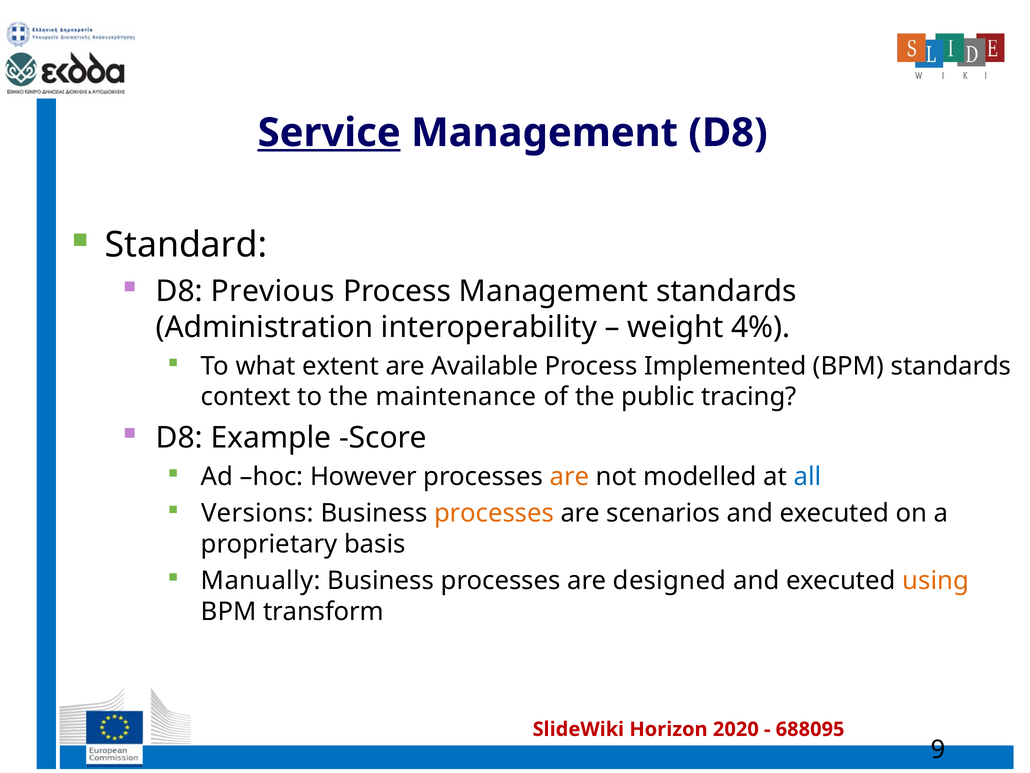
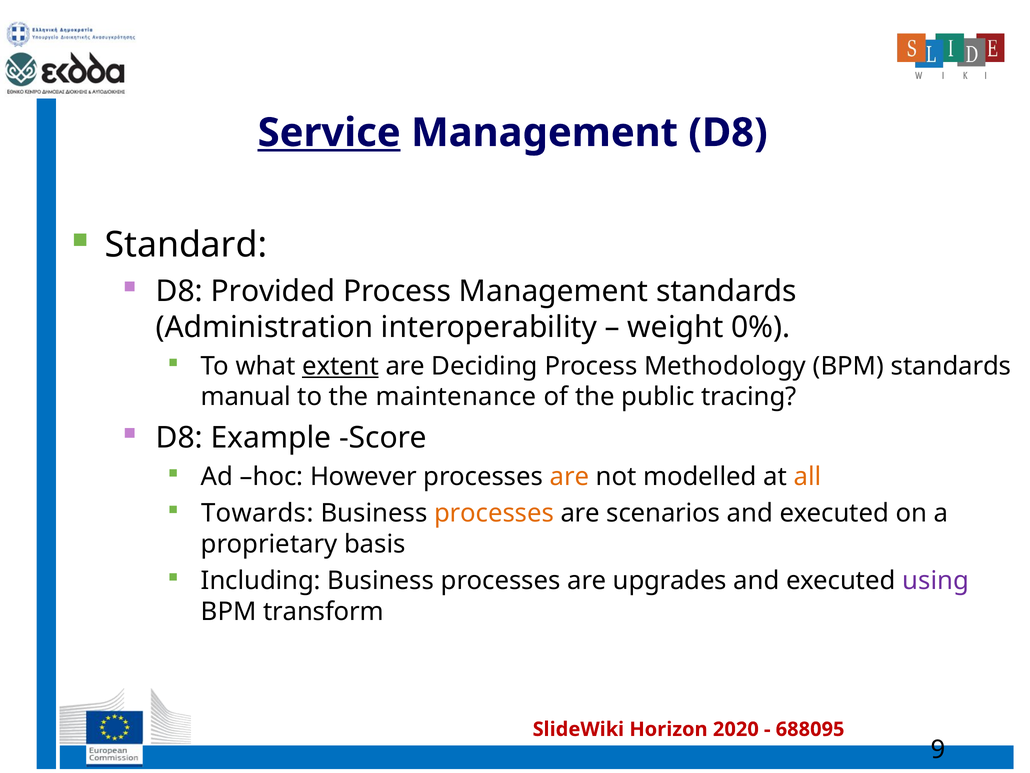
Previous: Previous -> Provided
4%: 4% -> 0%
extent underline: none -> present
Available: Available -> Deciding
Implemented: Implemented -> Methodology
context: context -> manual
all colour: blue -> orange
Versions: Versions -> Towards
Manually: Manually -> Including
designed: designed -> upgrades
using colour: orange -> purple
